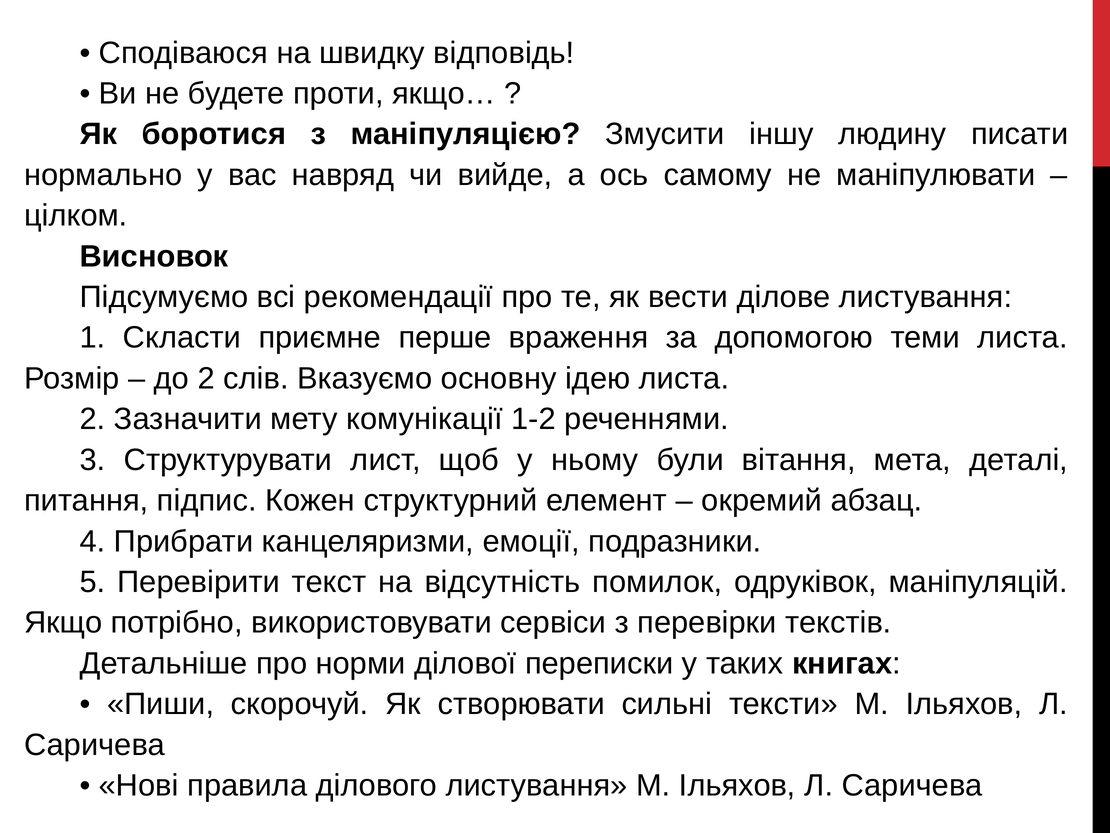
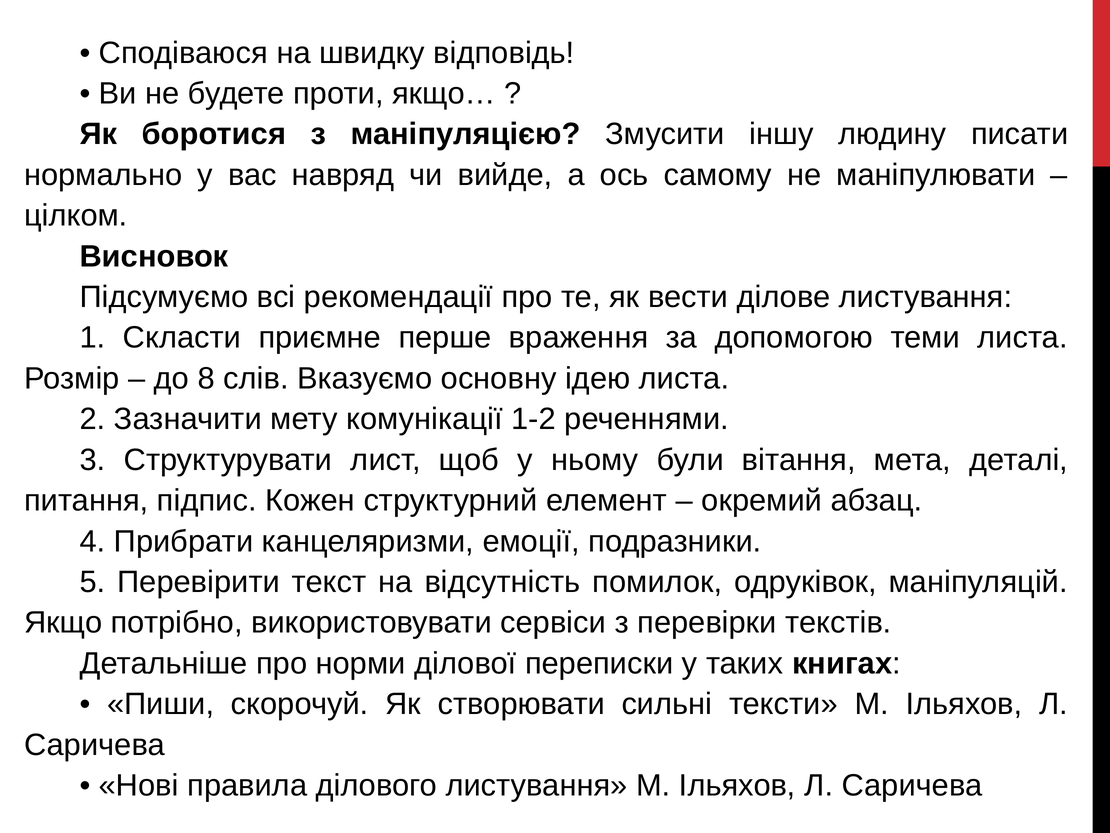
до 2: 2 -> 8
